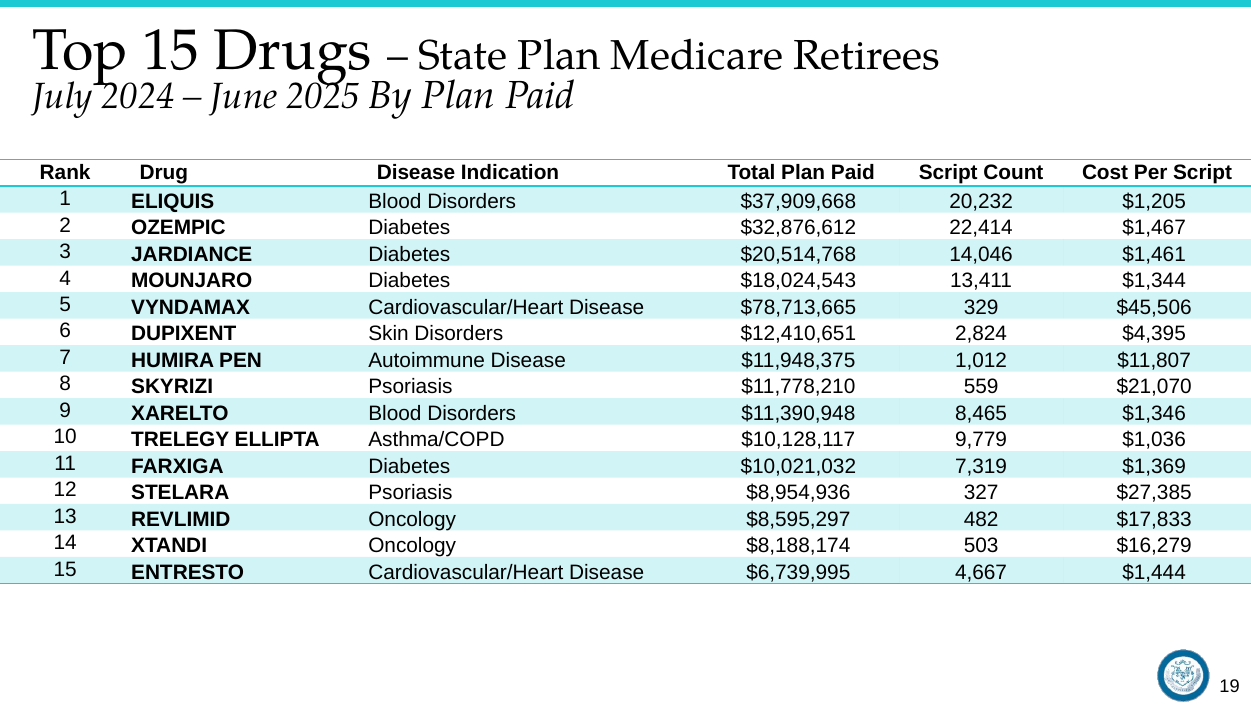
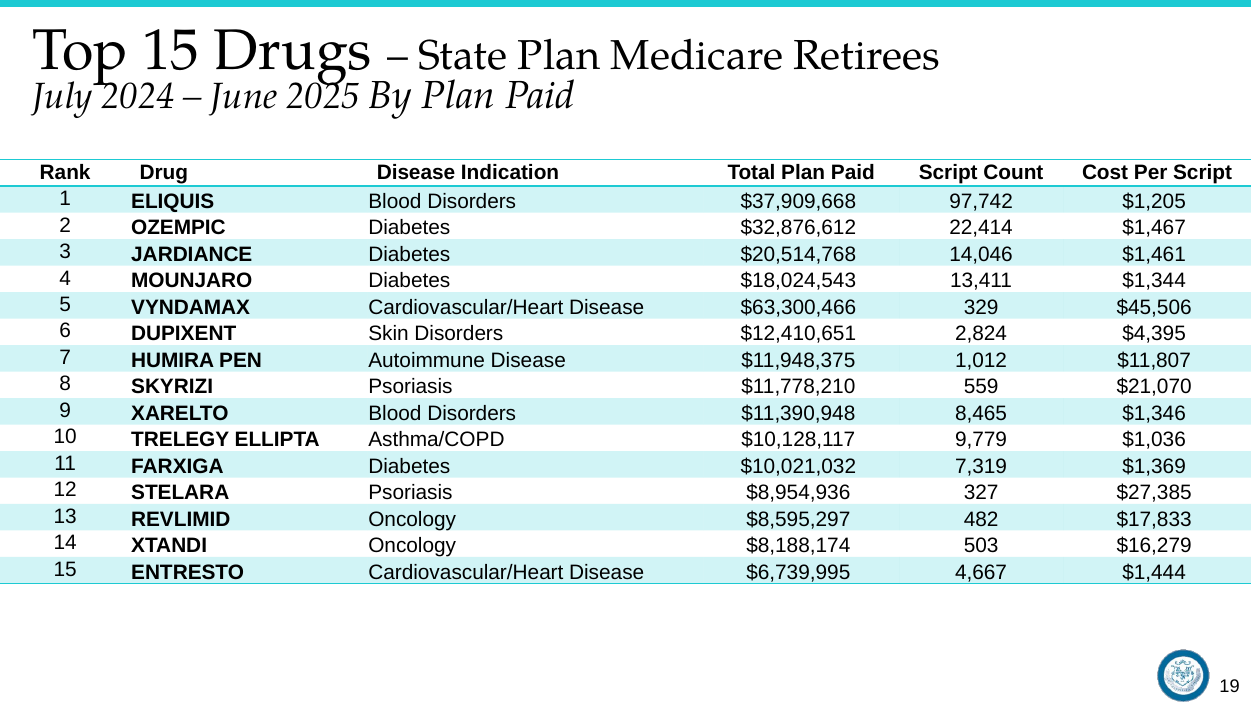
20,232: 20,232 -> 97,742
$78,713,665: $78,713,665 -> $63,300,466
